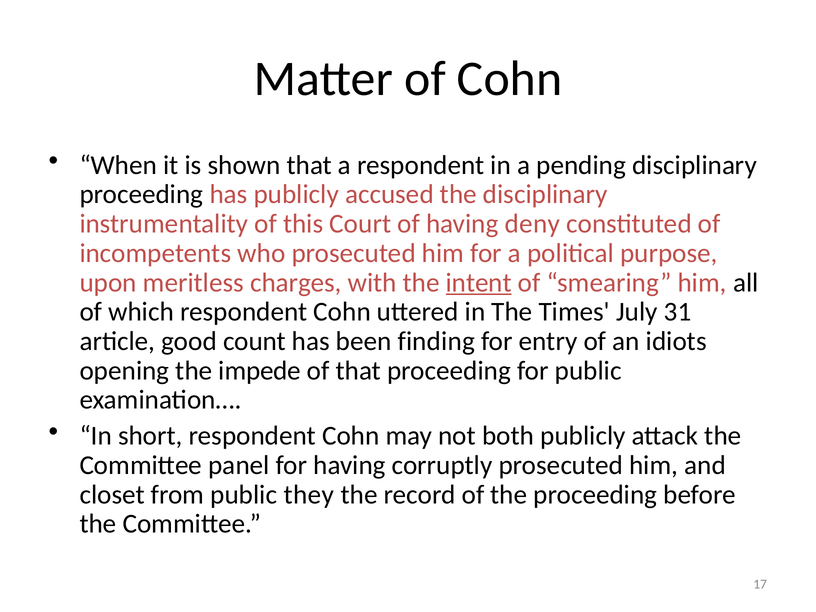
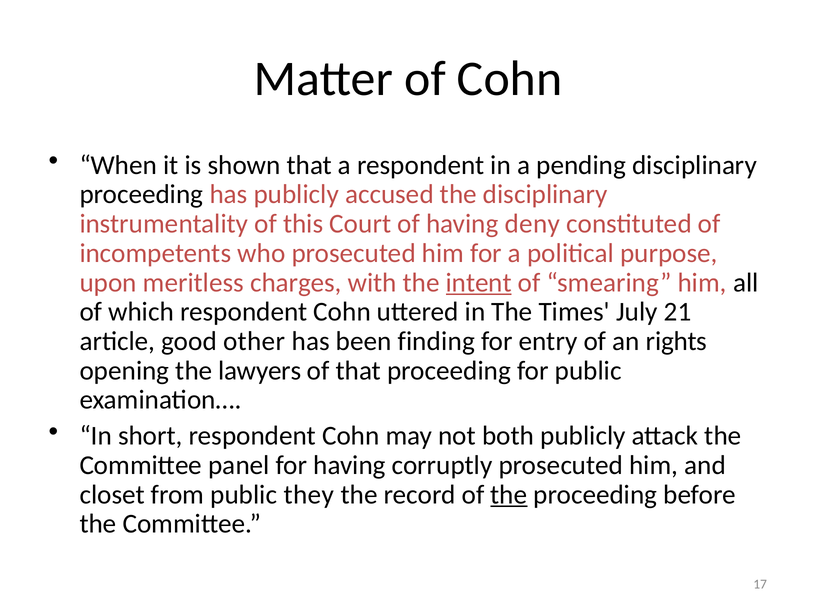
31: 31 -> 21
count: count -> other
idiots: idiots -> rights
impede: impede -> lawyers
the at (509, 495) underline: none -> present
